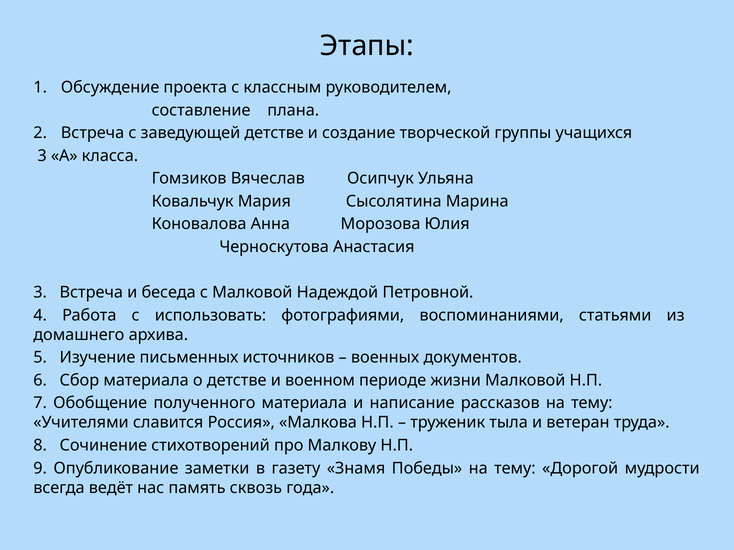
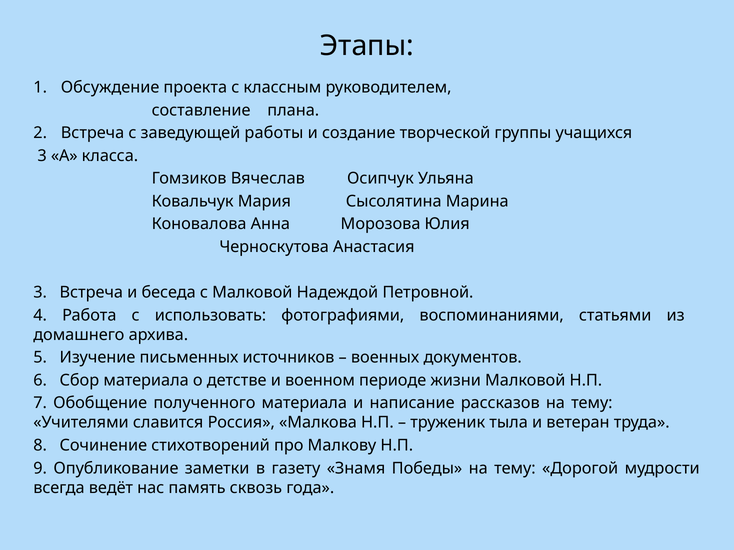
заведующей детстве: детстве -> работы
